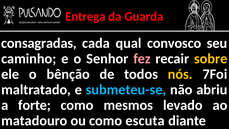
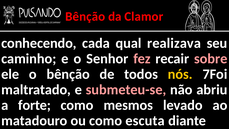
Entrega at (85, 16): Entrega -> Bênção
Guarda: Guarda -> Clamor
consagradas: consagradas -> conhecendo
convosco: convosco -> realizava
sobre colour: yellow -> pink
submeteu-se colour: light blue -> pink
